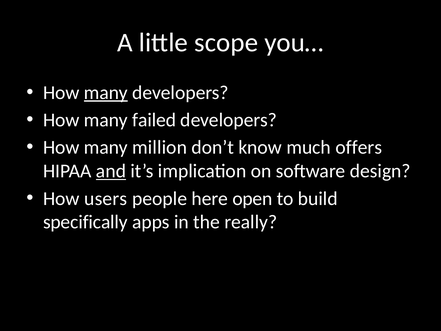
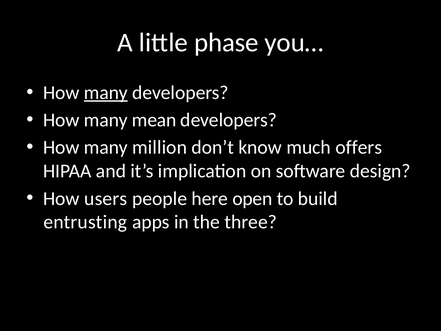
scope: scope -> phase
failed: failed -> mean
and underline: present -> none
specifically: specifically -> entrusting
really: really -> three
